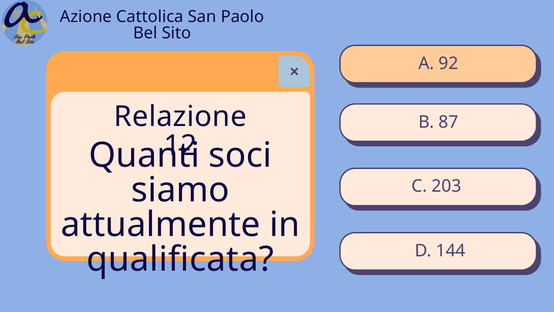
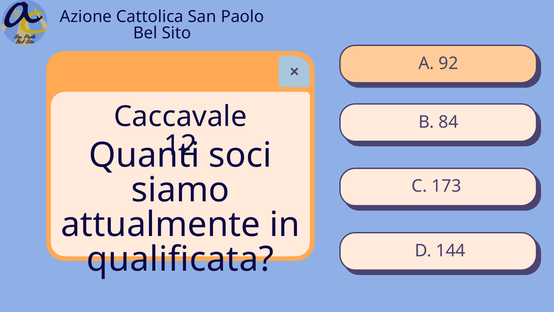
Relazione: Relazione -> Caccavale
87: 87 -> 84
203: 203 -> 173
